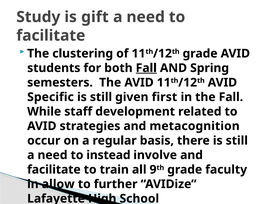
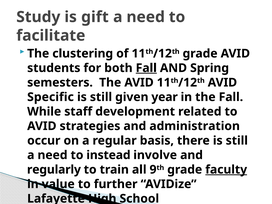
first: first -> year
metacognition: metacognition -> administration
facilitate at (54, 170): facilitate -> regularly
faculty underline: none -> present
allow: allow -> value
